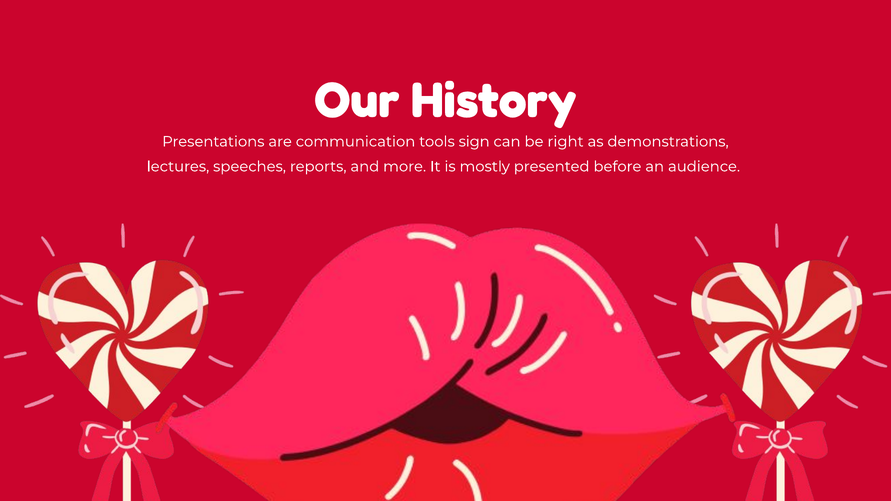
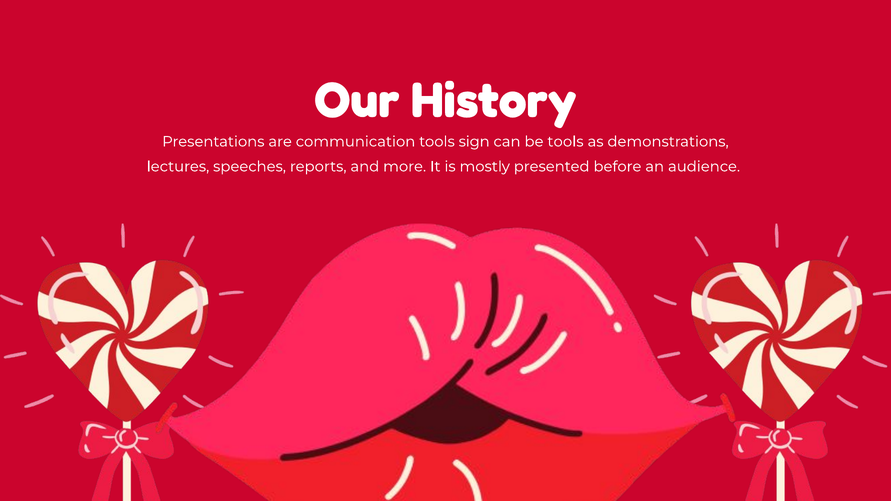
be right: right -> tools
